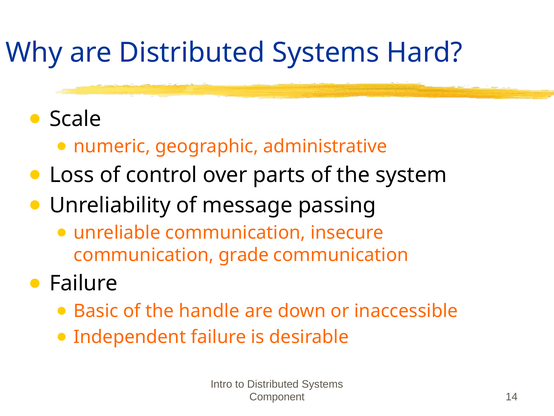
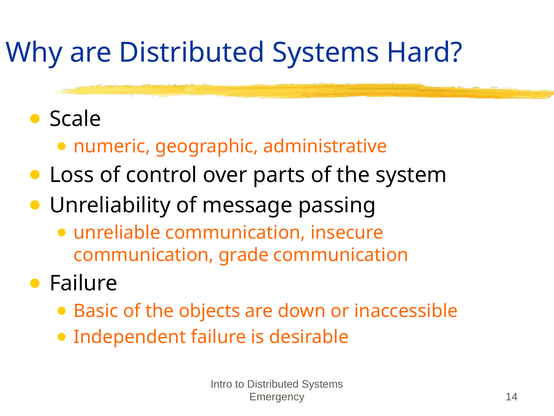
handle: handle -> objects
Component: Component -> Emergency
